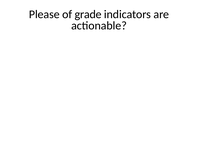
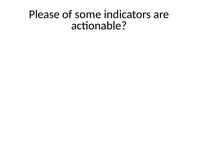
grade: grade -> some
